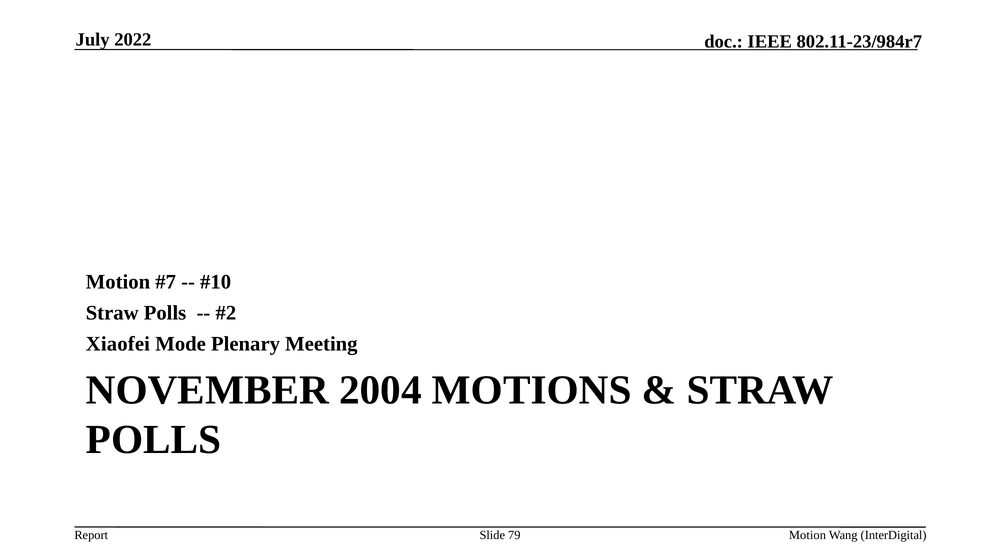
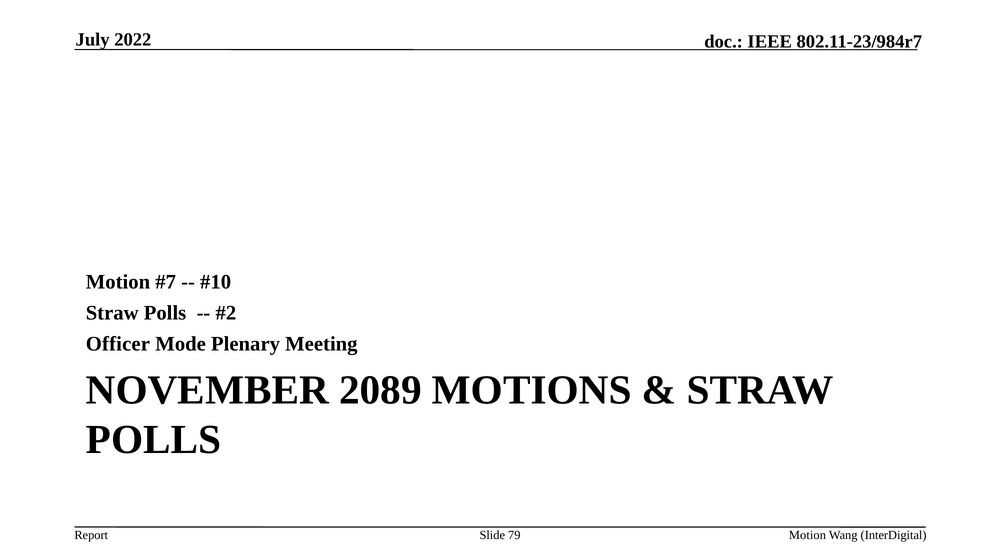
Xiaofei: Xiaofei -> Officer
2004: 2004 -> 2089
